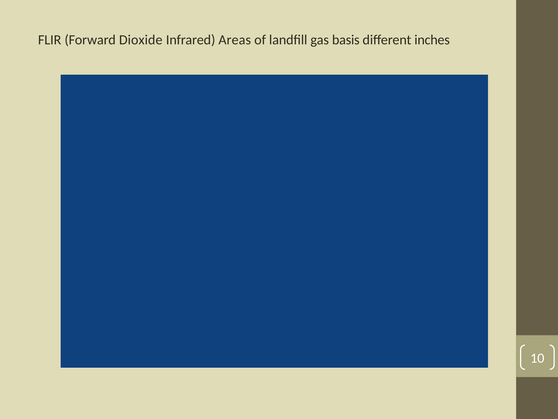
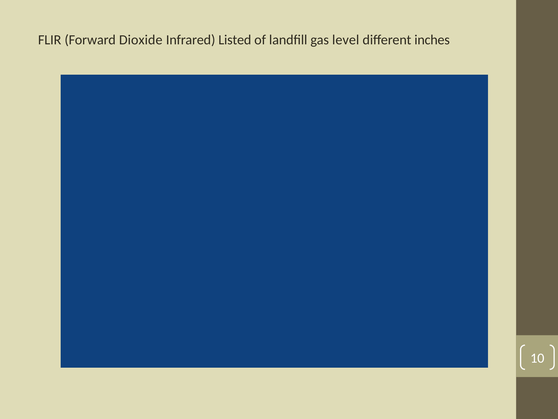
Areas: Areas -> Listed
basis: basis -> level
